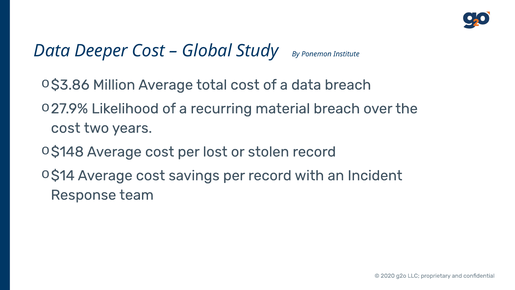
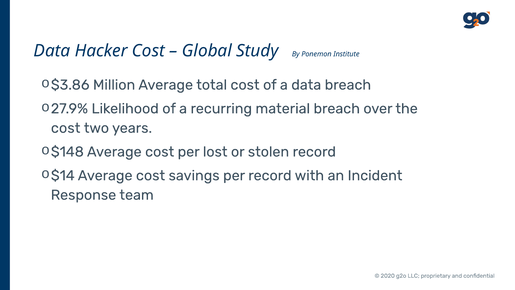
Deeper: Deeper -> Hacker
